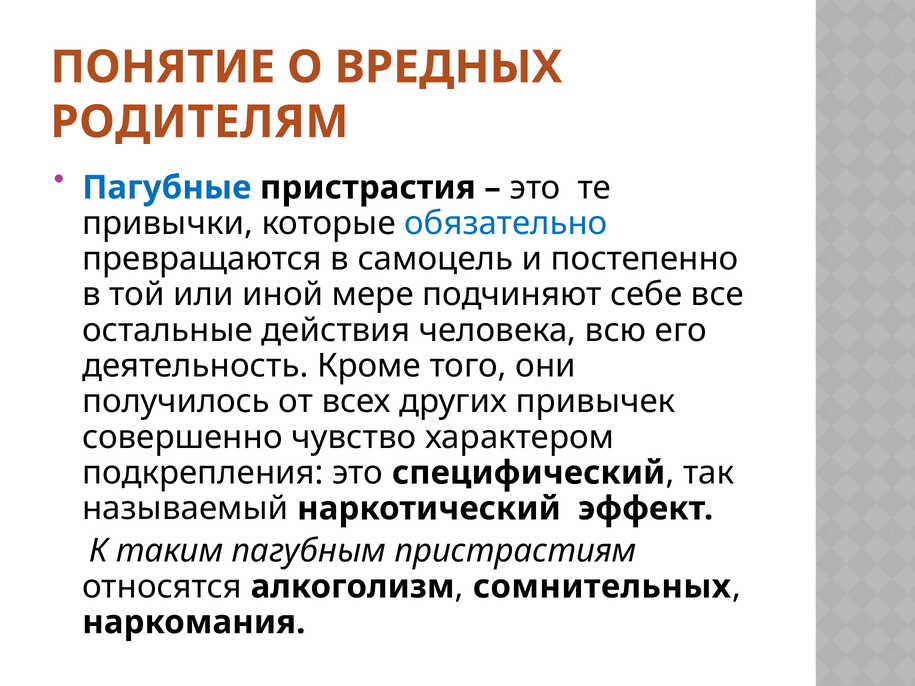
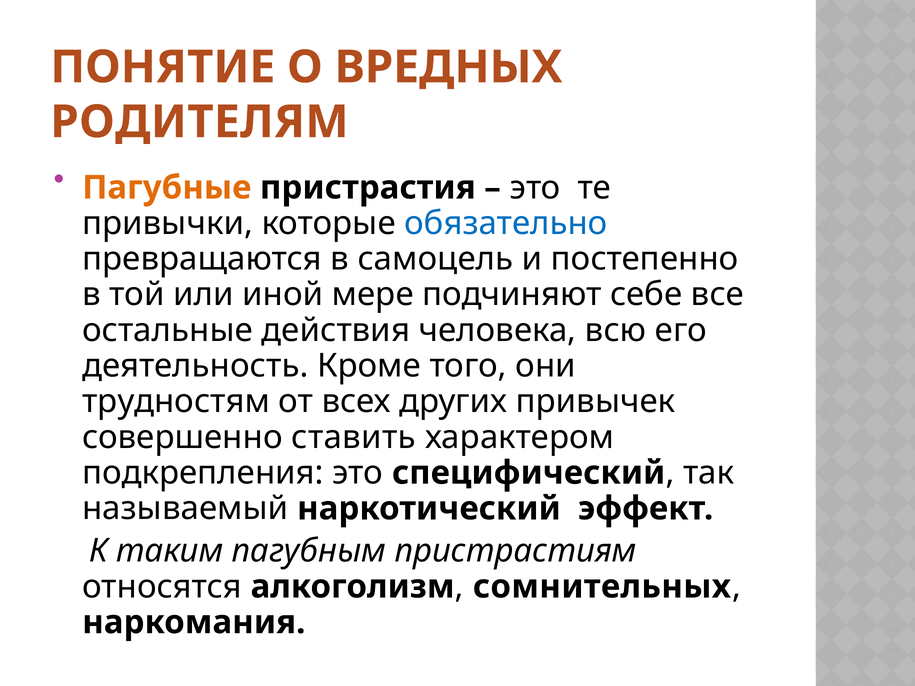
Пагубные colour: blue -> orange
получилось: получилось -> трудностям
чувство: чувство -> ставить
